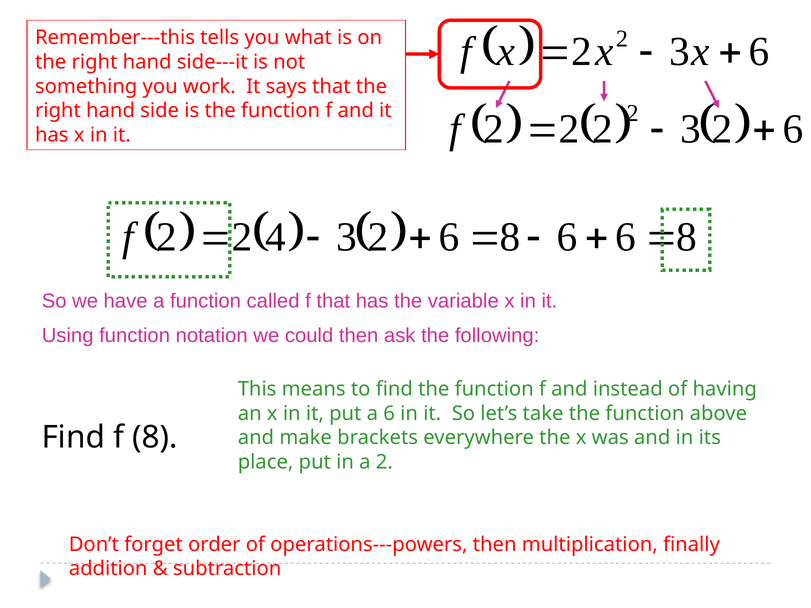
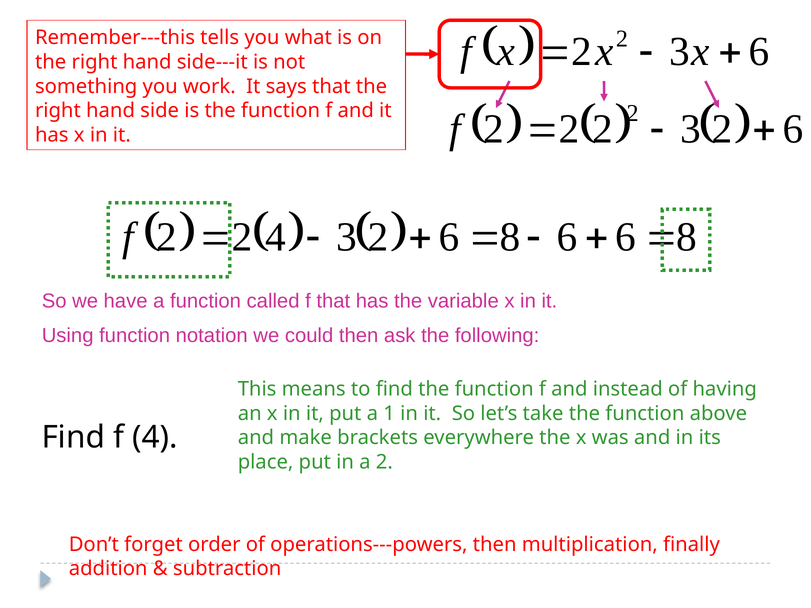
a 6: 6 -> 1
f 8: 8 -> 4
